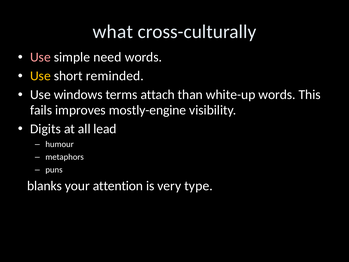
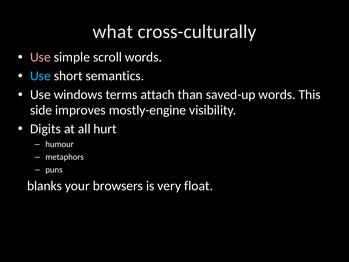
need: need -> scroll
Use at (40, 76) colour: yellow -> light blue
reminded: reminded -> semantics
white-up: white-up -> saved-up
fails: fails -> side
lead: lead -> hurt
attention: attention -> browsers
type: type -> float
